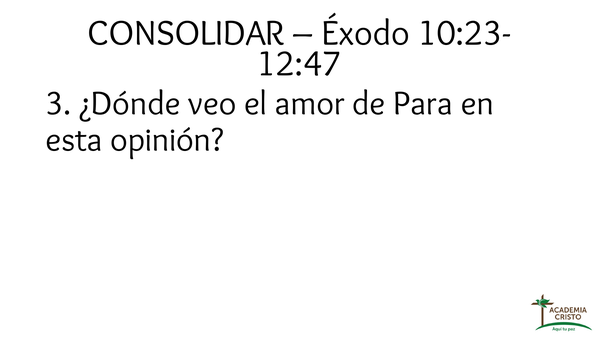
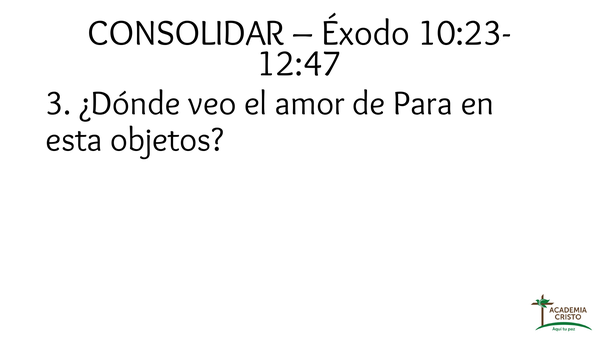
opinión: opinión -> objetos
